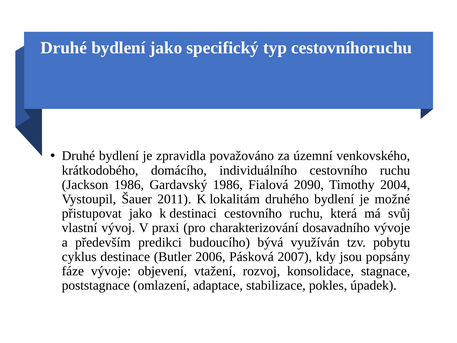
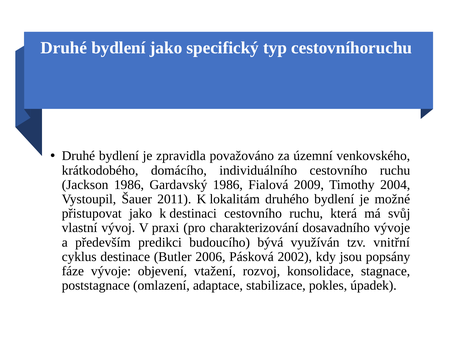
2090: 2090 -> 2009
pobytu: pobytu -> vnitřní
2007: 2007 -> 2002
